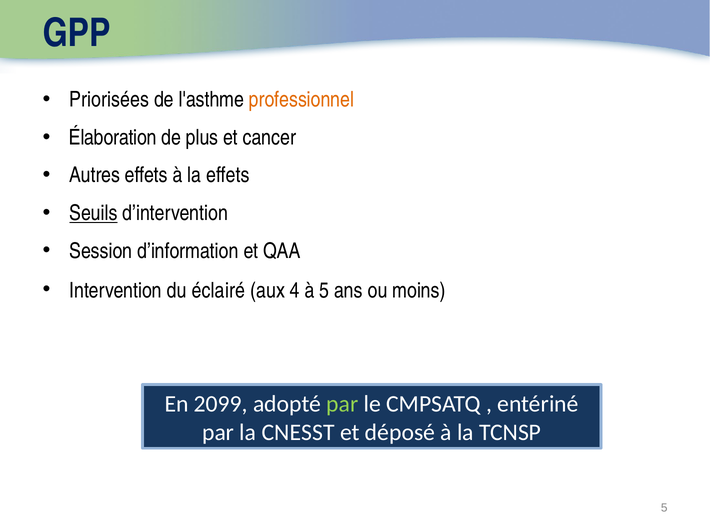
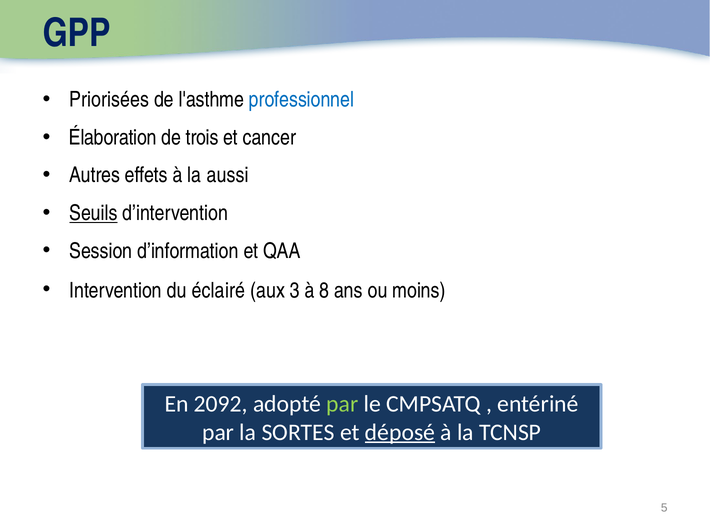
professionnel colour: orange -> blue
plus: plus -> trois
la effets: effets -> aussi
4: 4 -> 3
à 5: 5 -> 8
2099: 2099 -> 2092
CNESST: CNESST -> SORTES
déposé underline: none -> present
